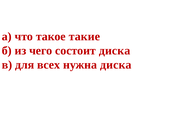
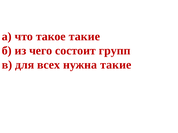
состоит диска: диска -> групп
нужна диска: диска -> такие
